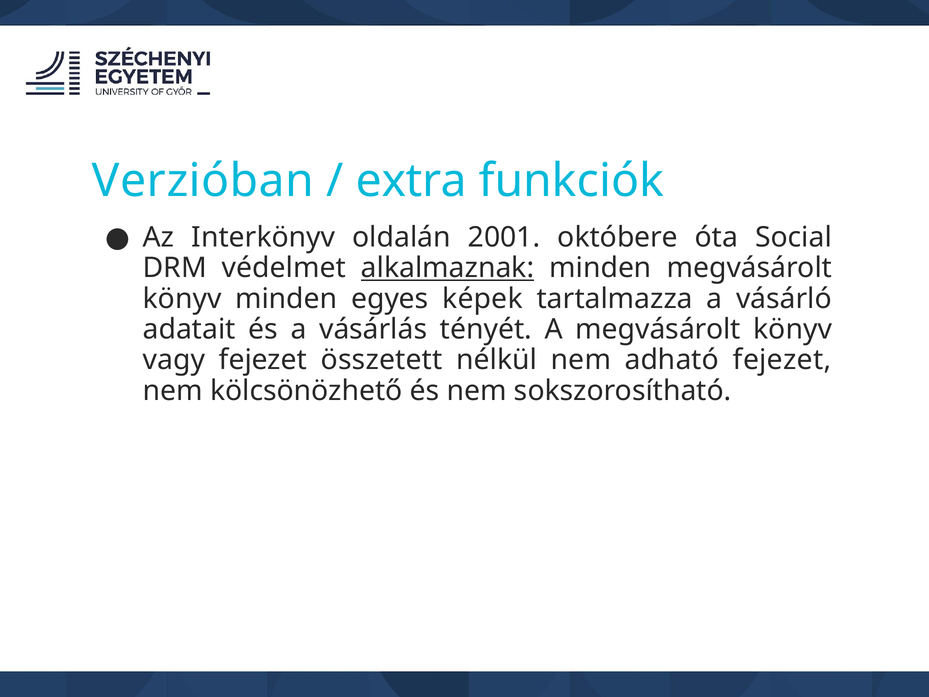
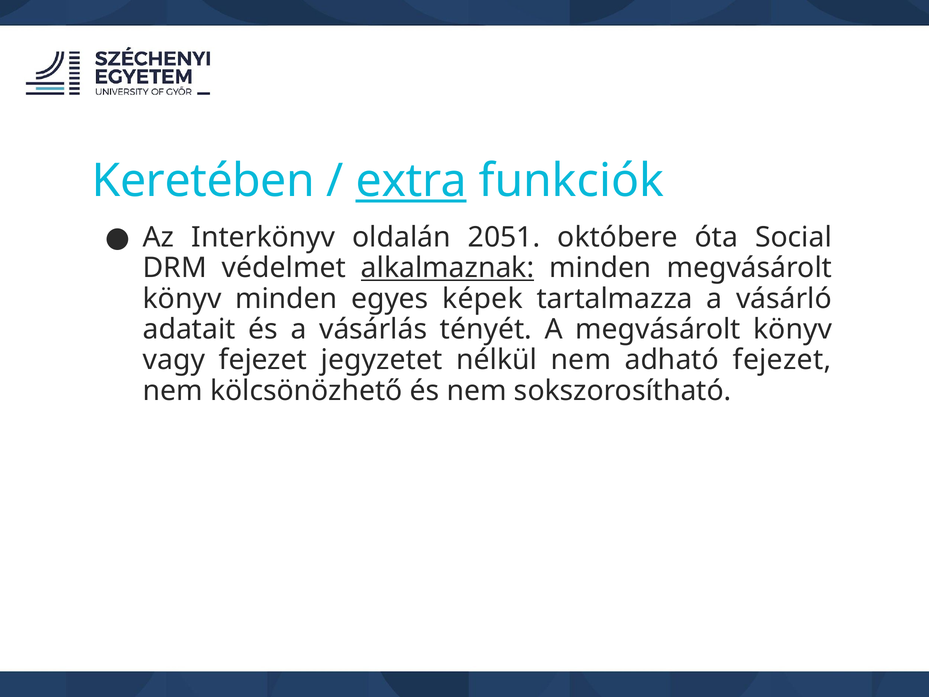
Verzióban: Verzióban -> Keretében
extra underline: none -> present
2001: 2001 -> 2051
összetett: összetett -> jegyzetet
